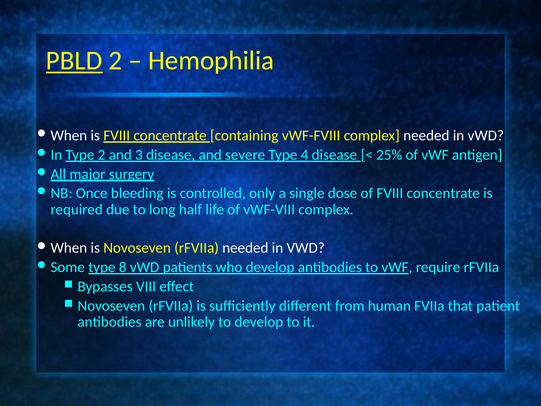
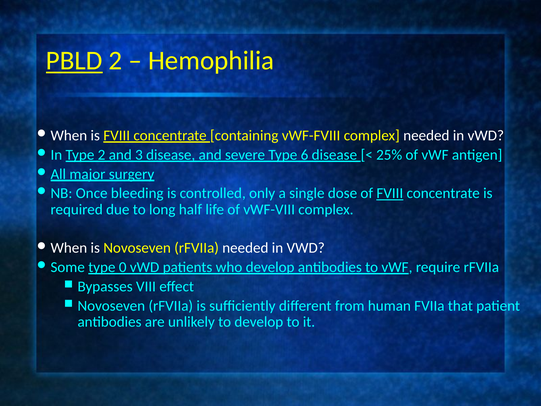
4: 4 -> 6
FVIII at (390, 193) underline: none -> present
8: 8 -> 0
